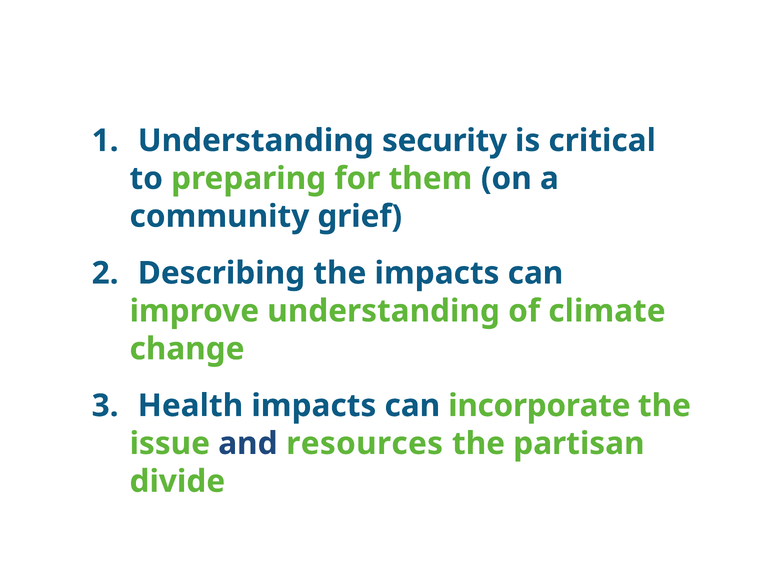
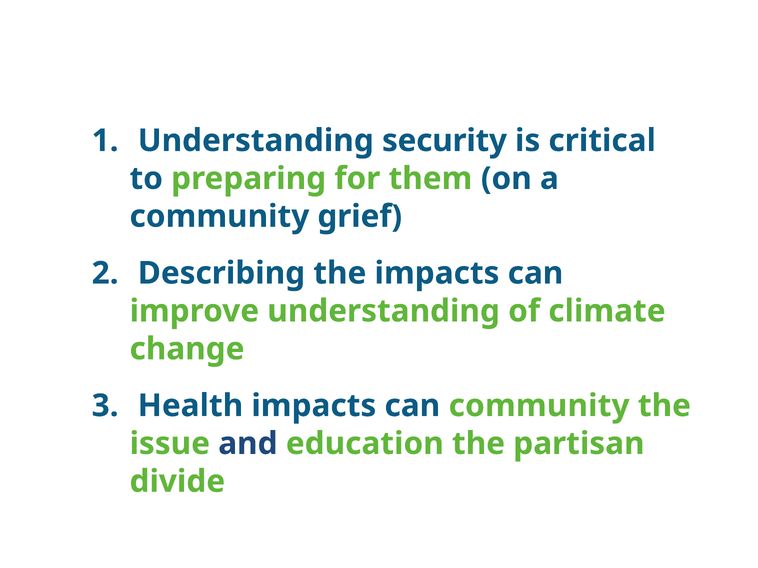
can incorporate: incorporate -> community
resources: resources -> education
